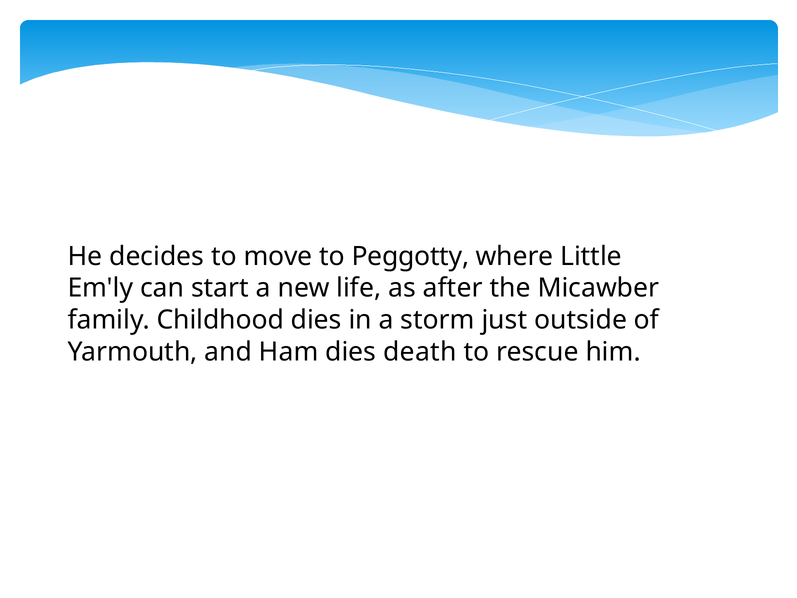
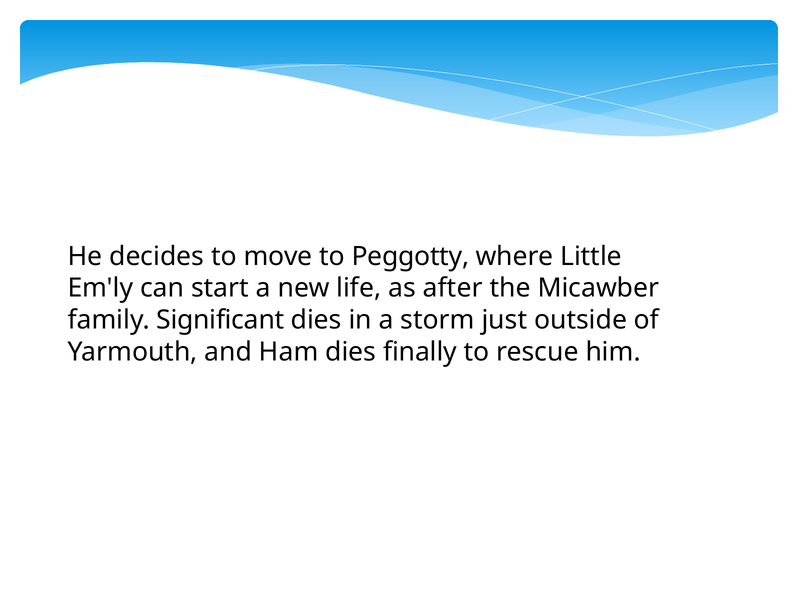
Childhood: Childhood -> Significant
death: death -> finally
